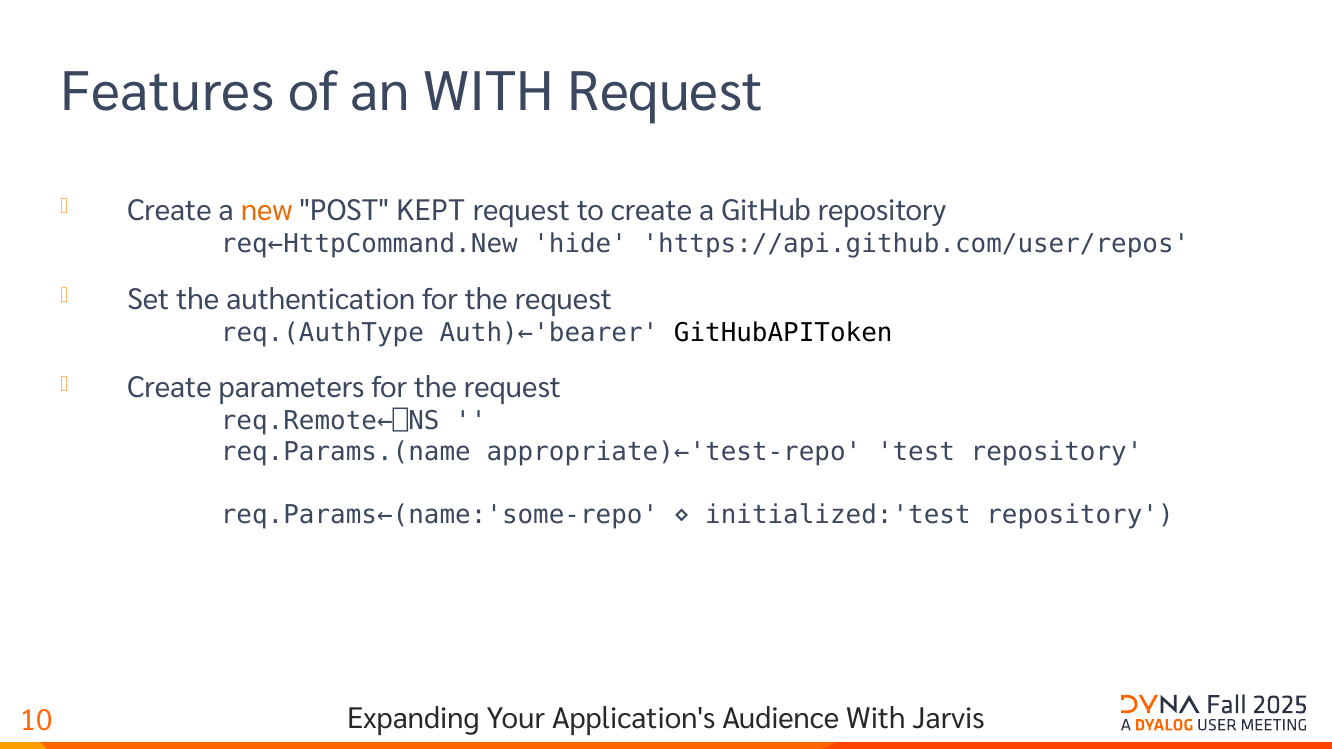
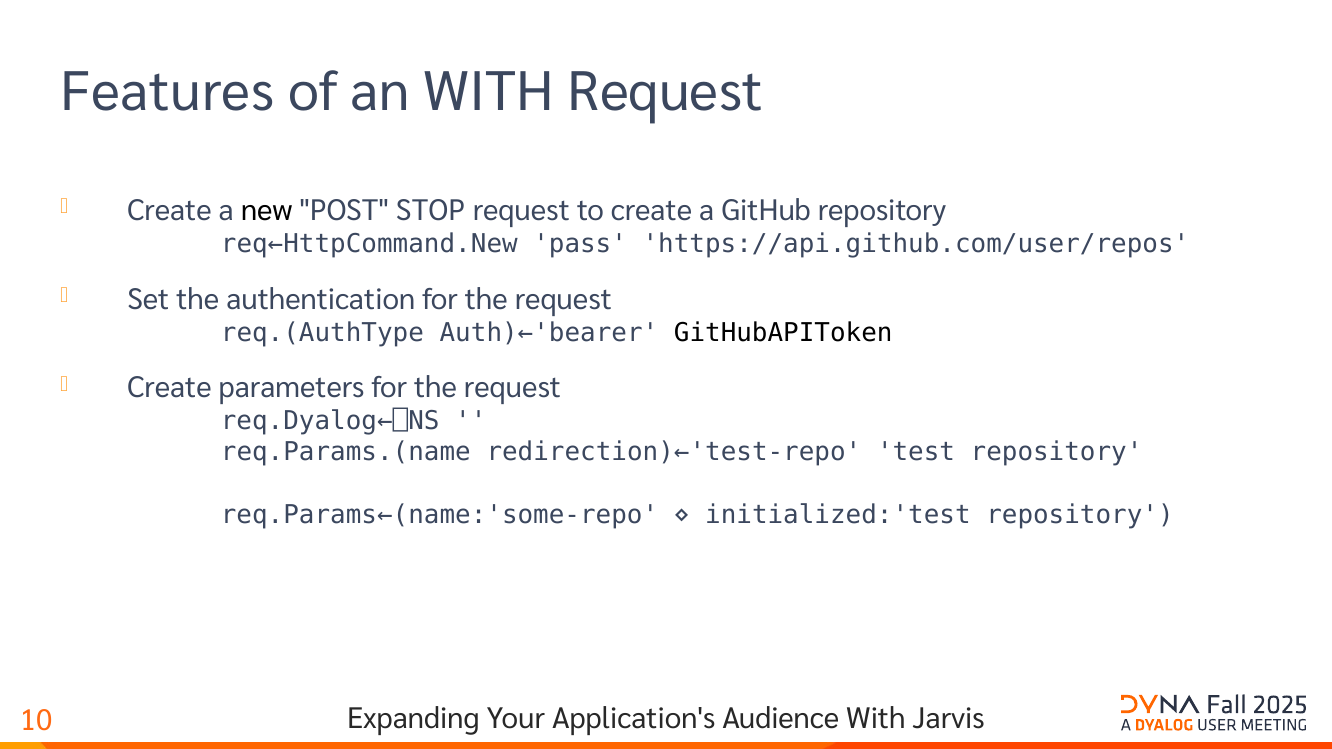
new colour: orange -> black
KEPT: KEPT -> STOP
hide: hide -> pass
req.Remote←⎕NS: req.Remote←⎕NS -> req.Dyalog←⎕NS
appropriate)←'test-repo: appropriate)←'test-repo -> redirection)←'test-repo
